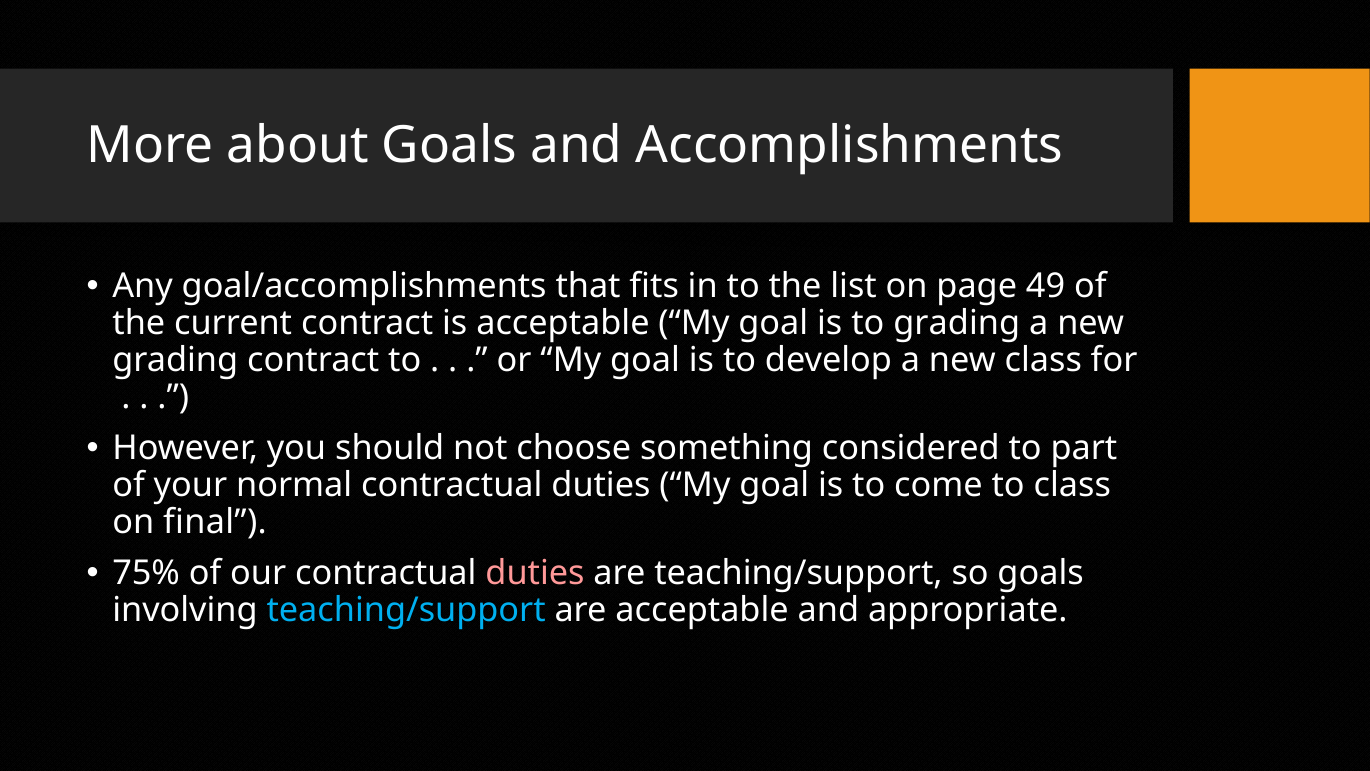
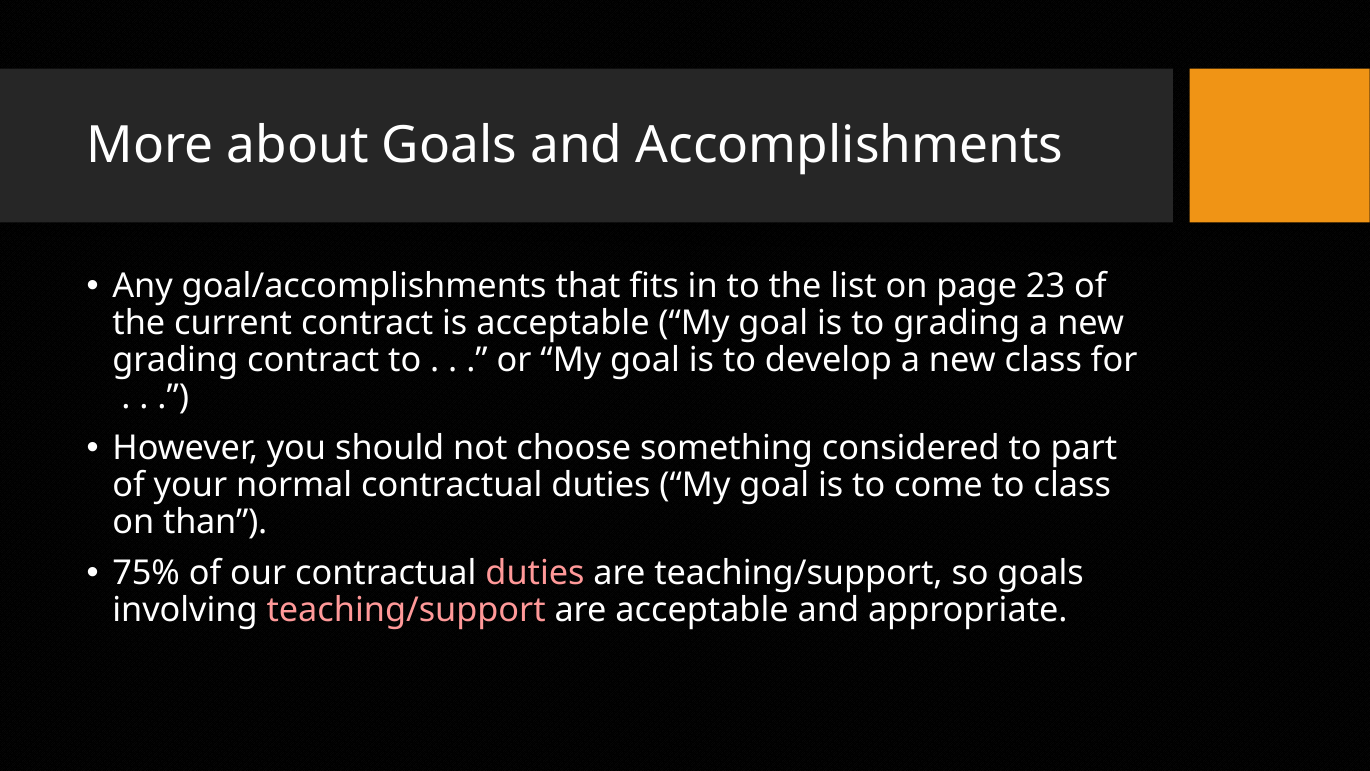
49: 49 -> 23
final: final -> than
teaching/support at (406, 610) colour: light blue -> pink
